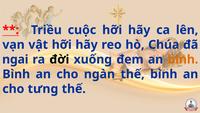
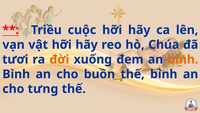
ngai: ngai -> tươi
đời colour: black -> orange
ngàn: ngàn -> buồn
